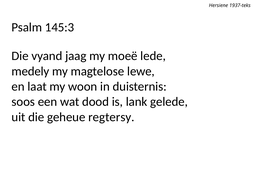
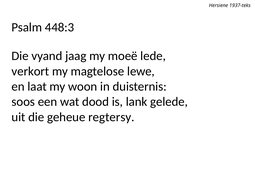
145:3: 145:3 -> 448:3
medely: medely -> verkort
